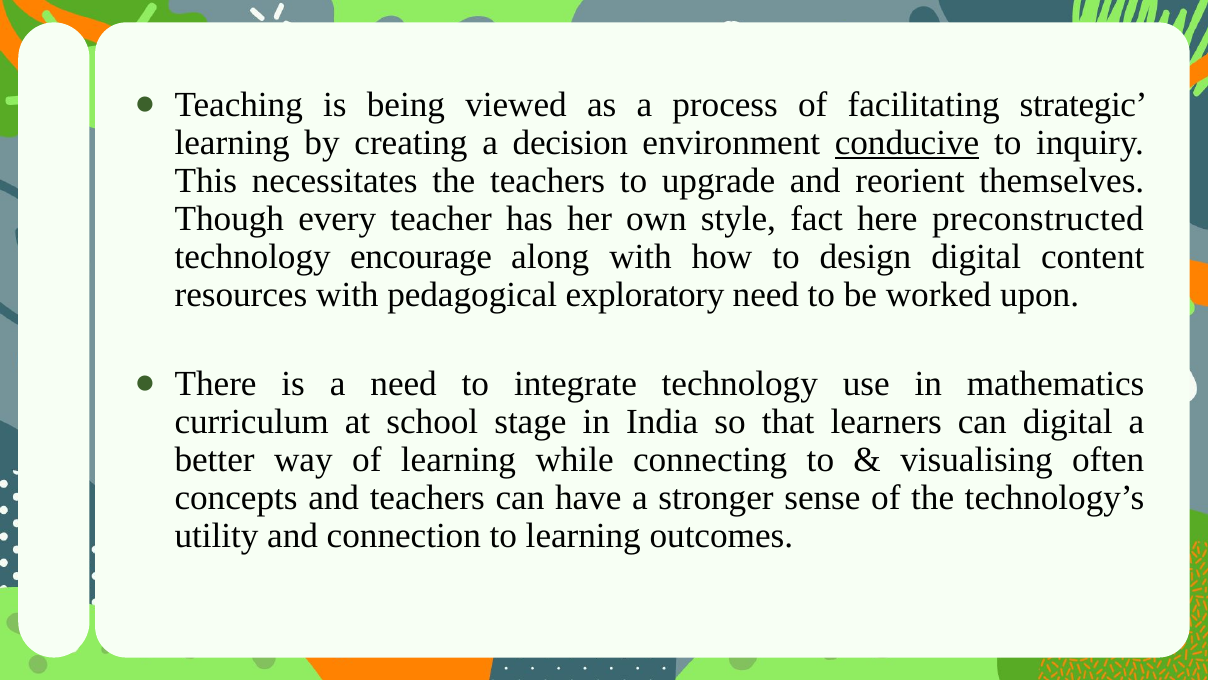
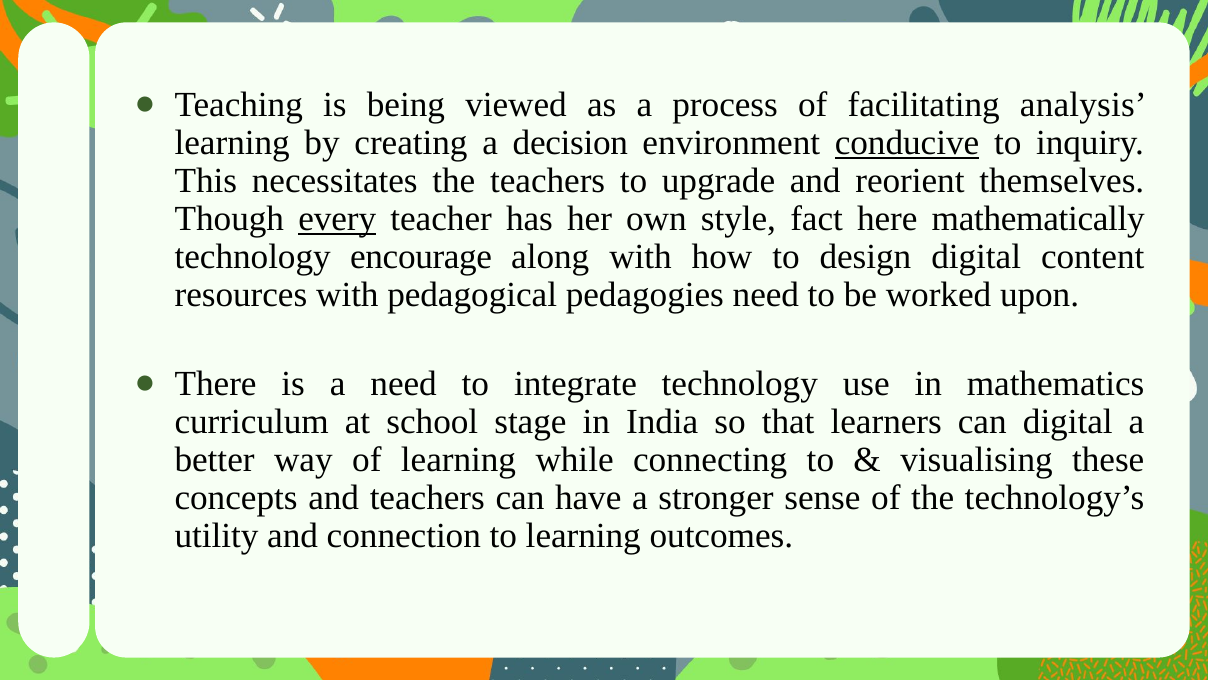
strategic: strategic -> analysis
every underline: none -> present
preconstructed: preconstructed -> mathematically
exploratory: exploratory -> pedagogies
often: often -> these
